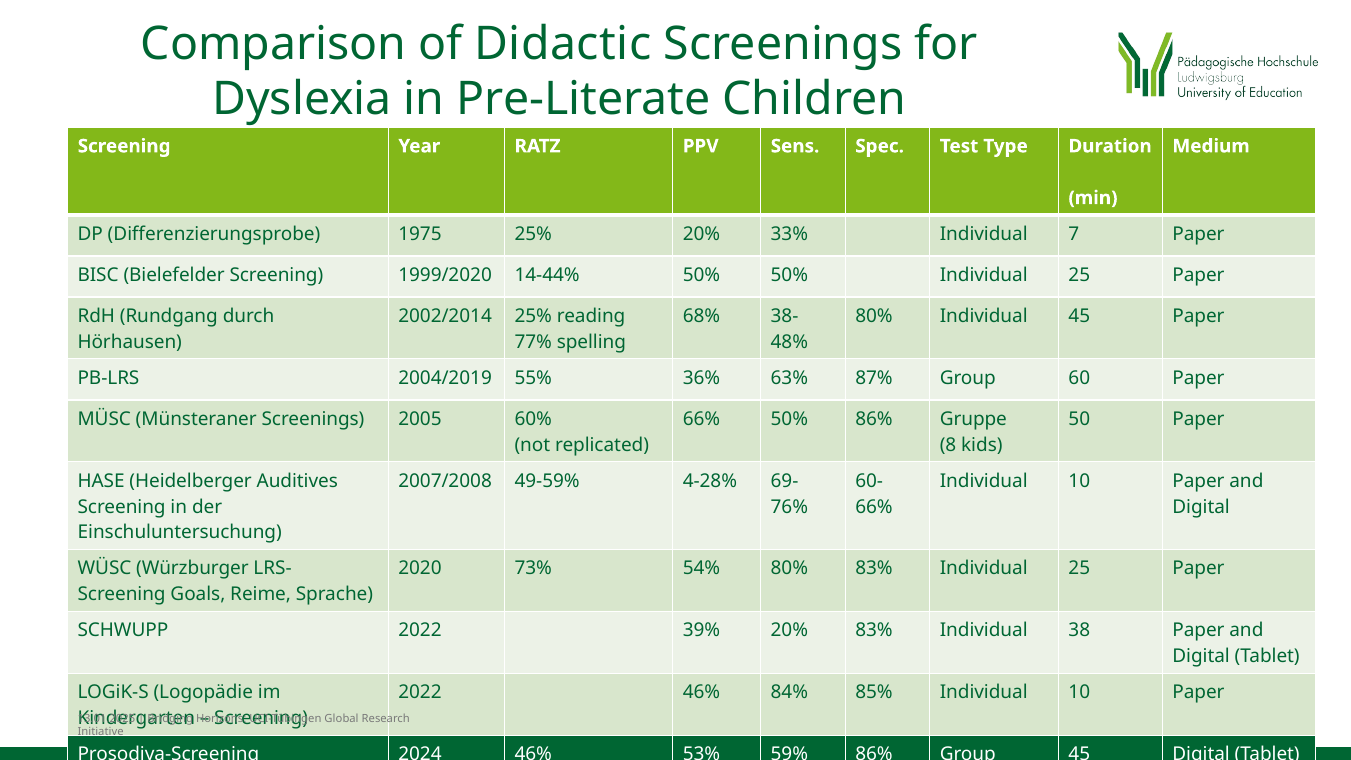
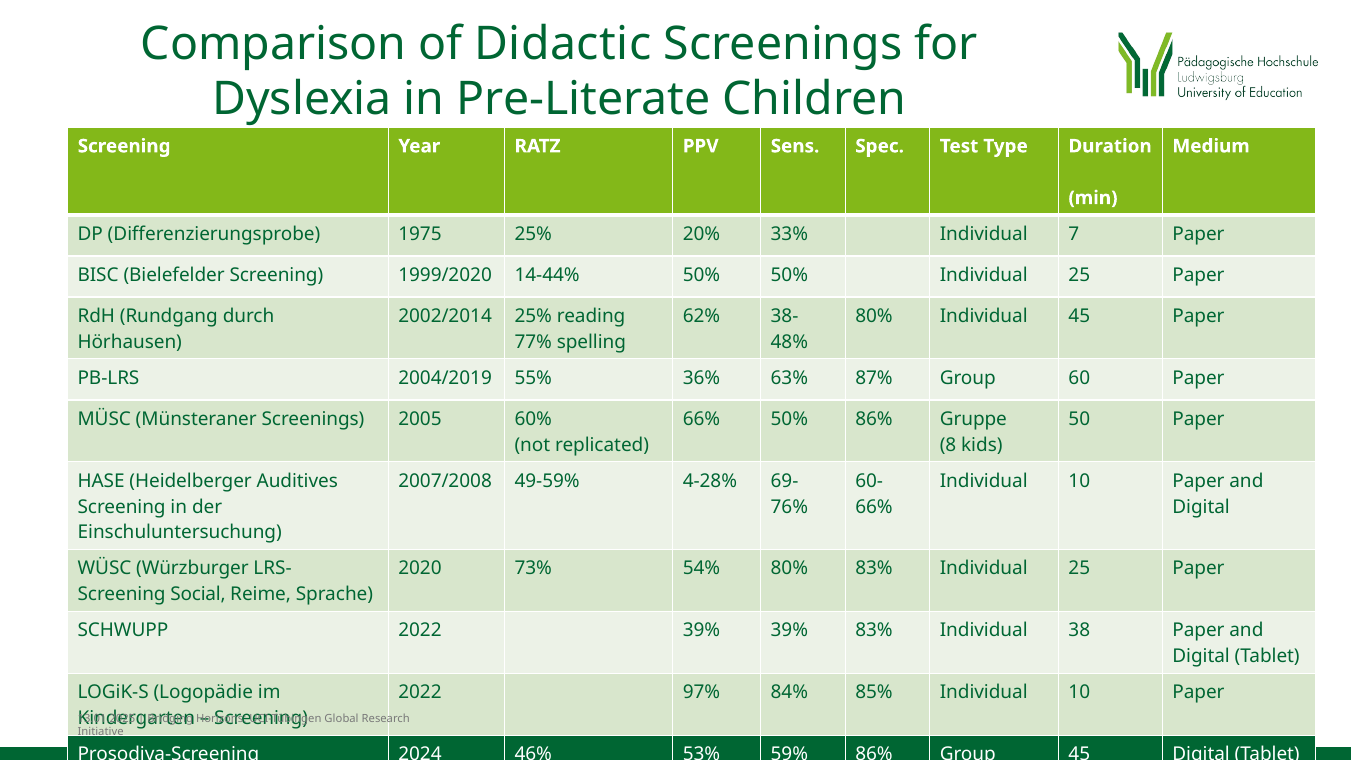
68%: 68% -> 62%
Goals: Goals -> Social
39% 20%: 20% -> 39%
2022 46%: 46% -> 97%
